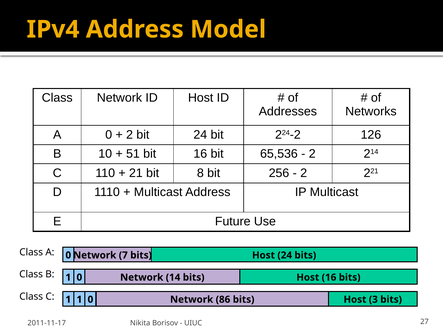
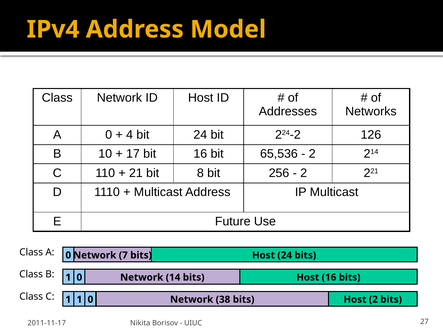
2 at (130, 135): 2 -> 4
51: 51 -> 17
86: 86 -> 38
Host 3: 3 -> 2
